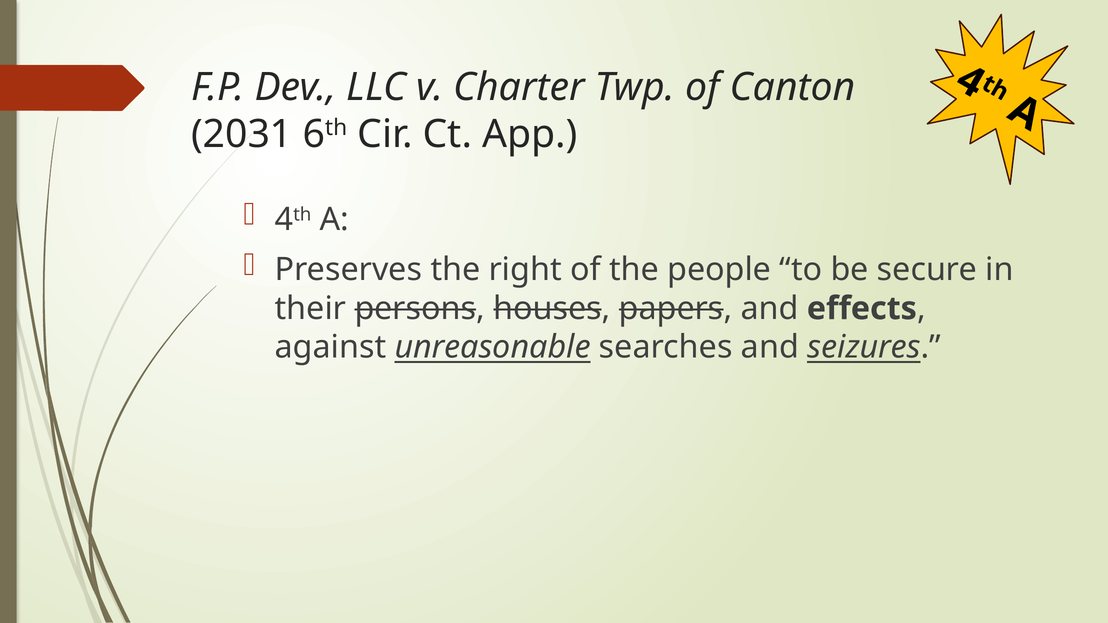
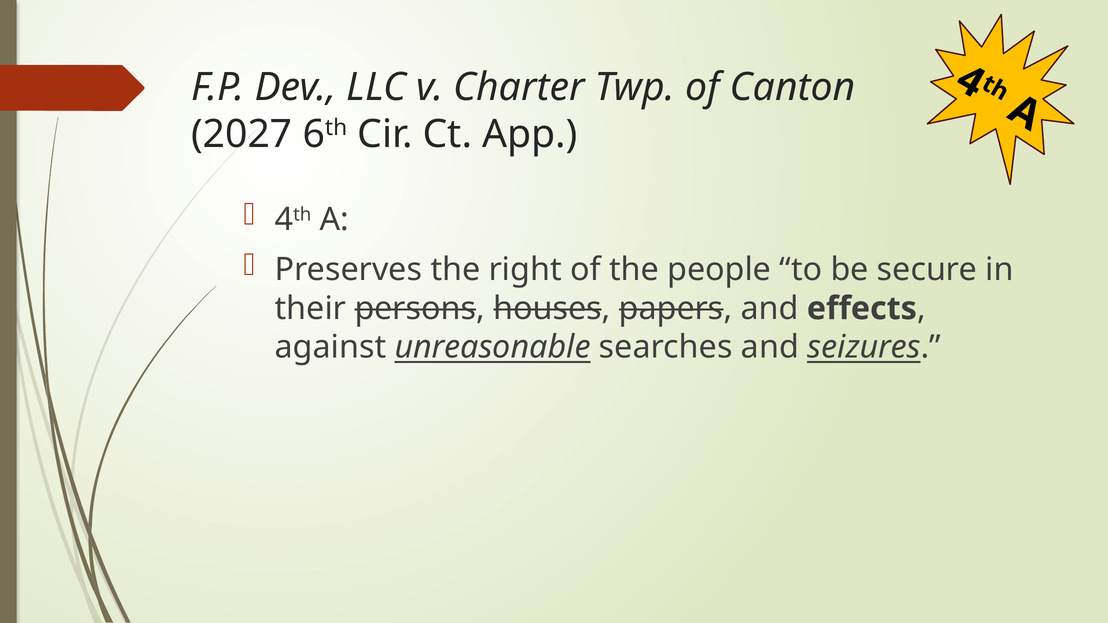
2031: 2031 -> 2027
